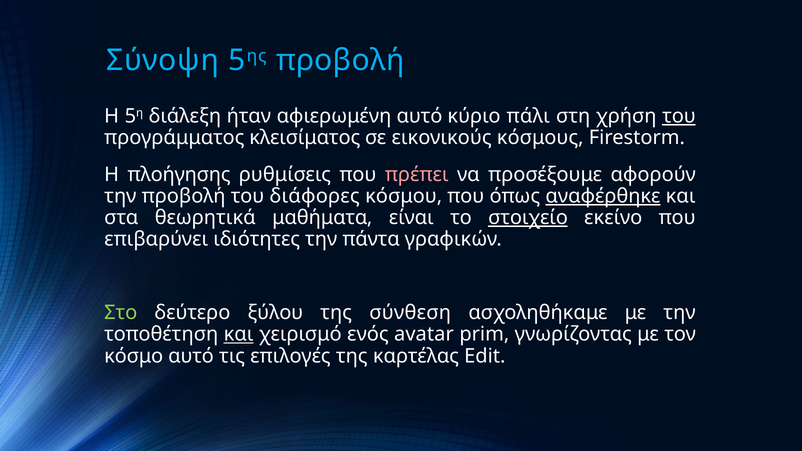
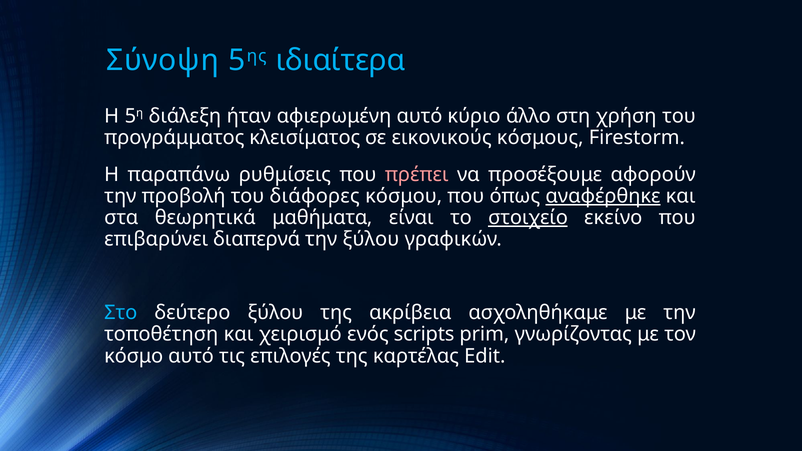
5ης προβολή: προβολή -> ιδιαίτερα
πάλι: πάλι -> άλλο
του at (679, 116) underline: present -> none
πλοήγησης: πλοήγησης -> παραπάνω
ιδιότητες: ιδιότητες -> διαπερνά
την πάντα: πάντα -> ξύλου
Στο colour: light green -> light blue
σύνθεση: σύνθεση -> ακρίβεια
και at (239, 334) underline: present -> none
avatar: avatar -> scripts
